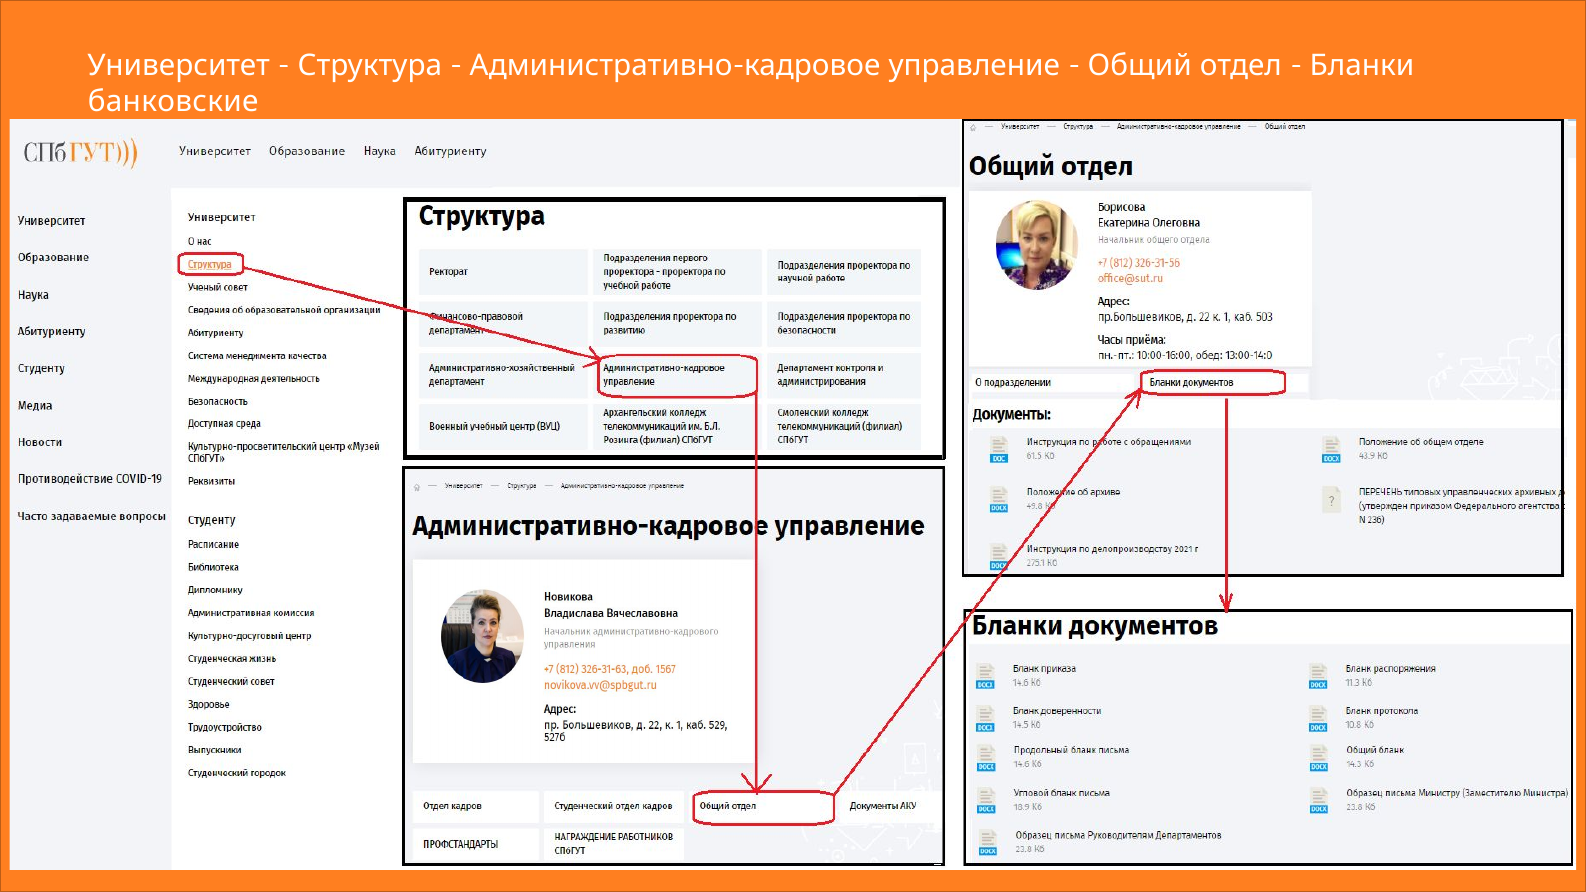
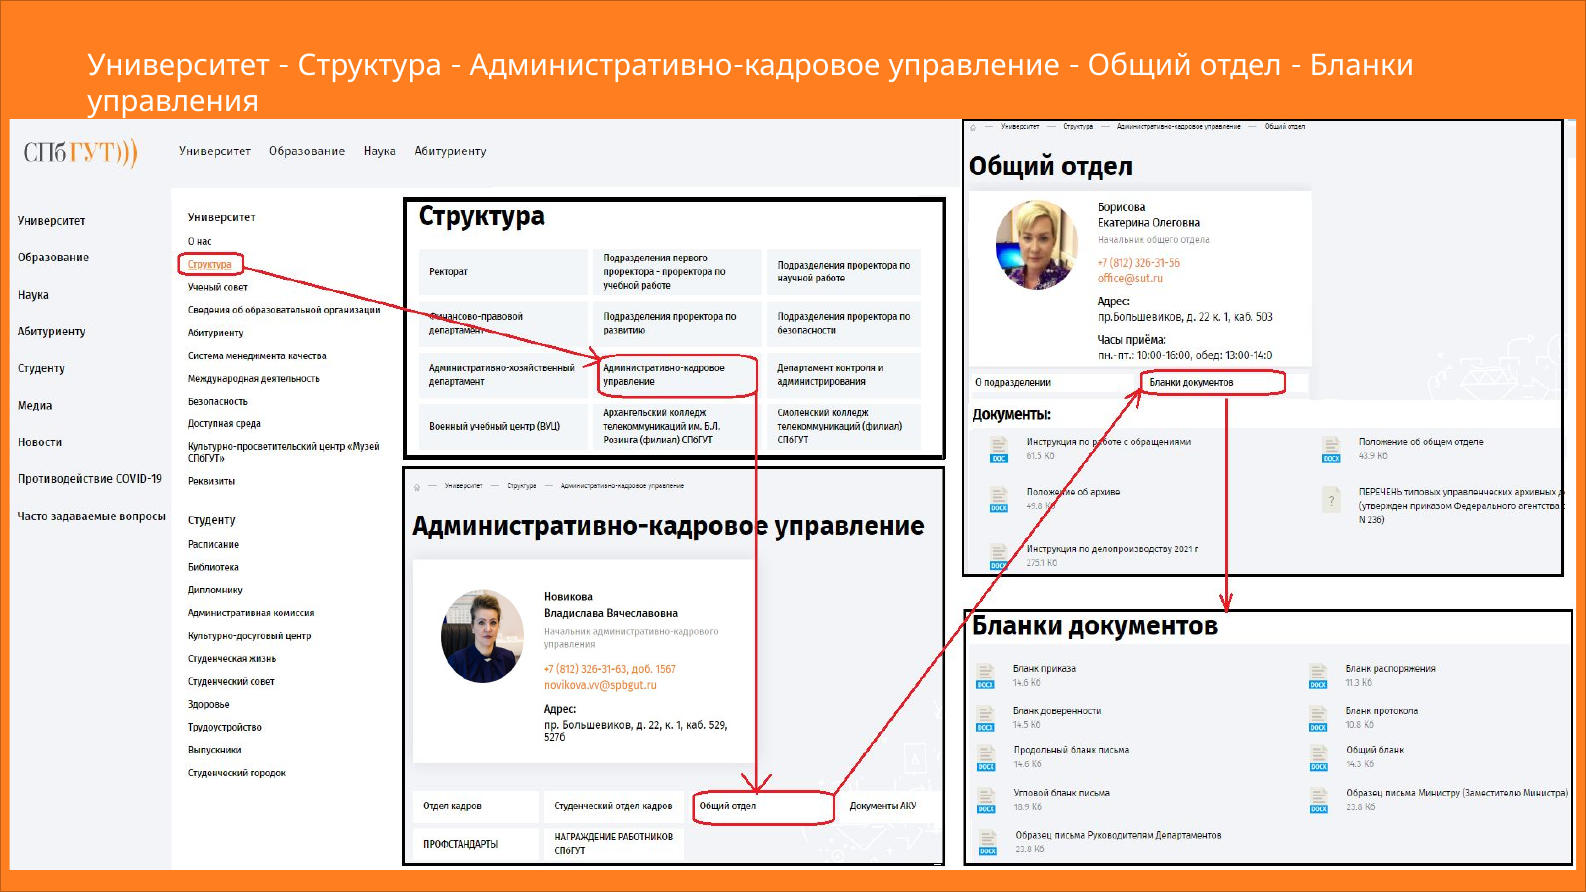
банковские: банковские -> управления
